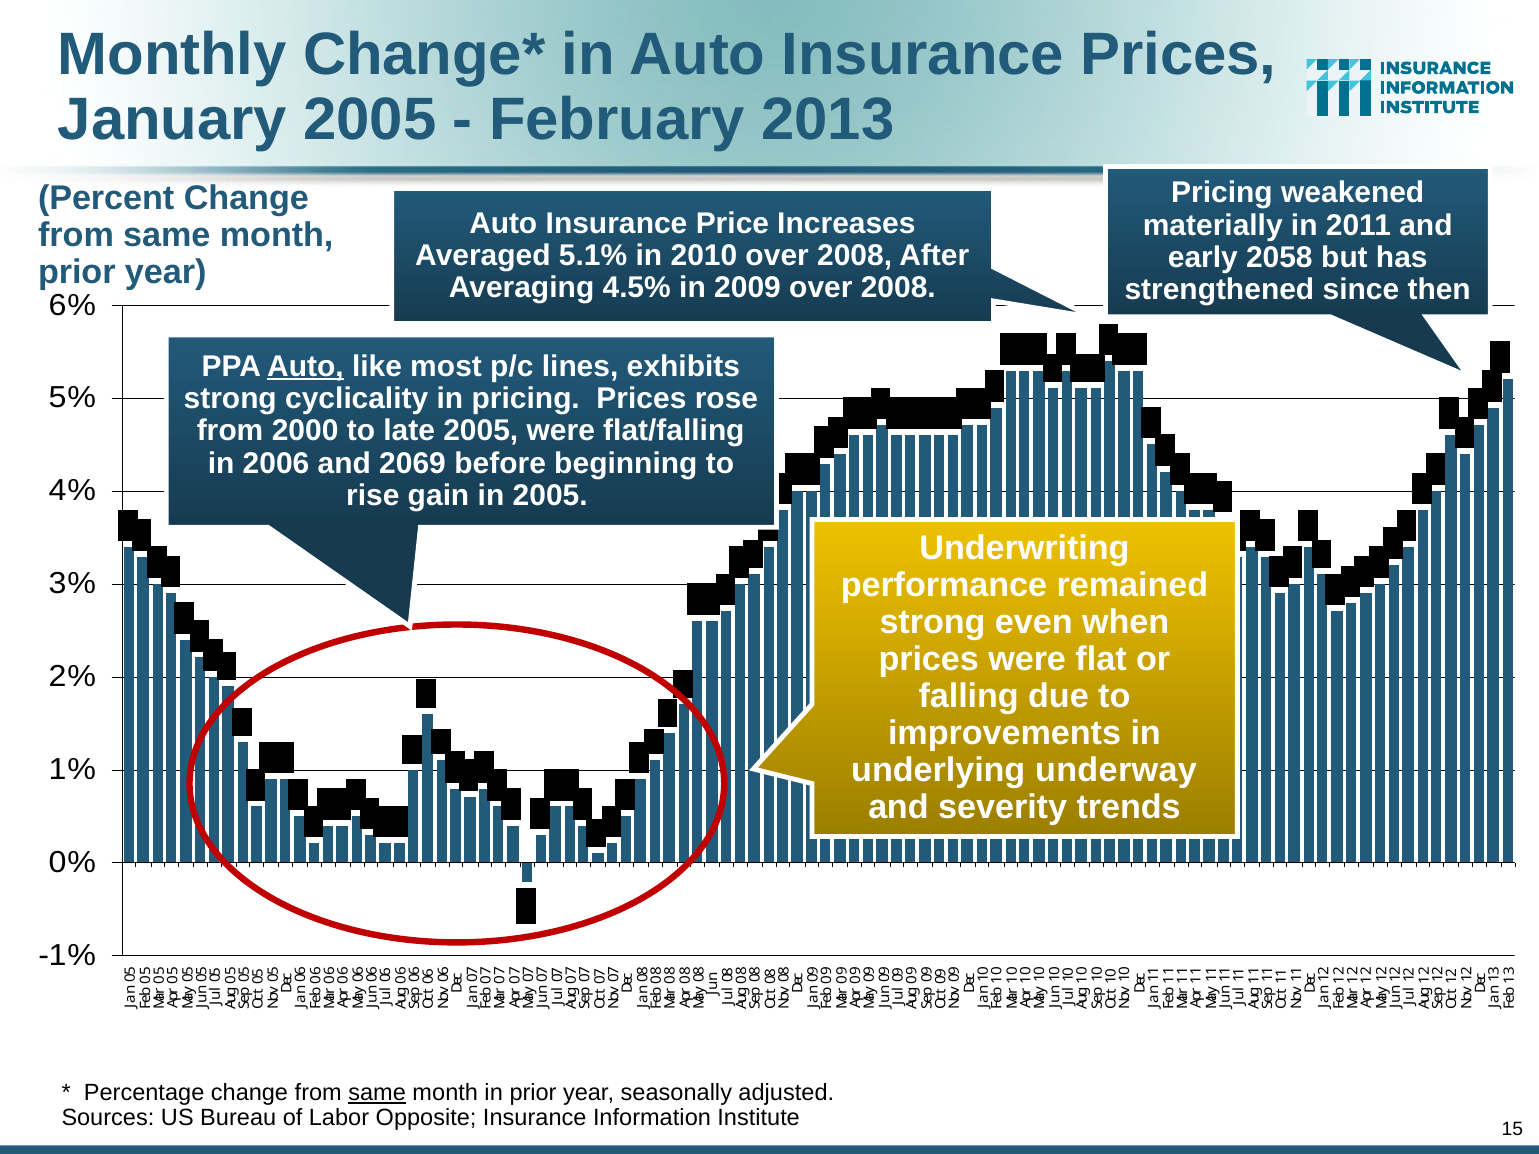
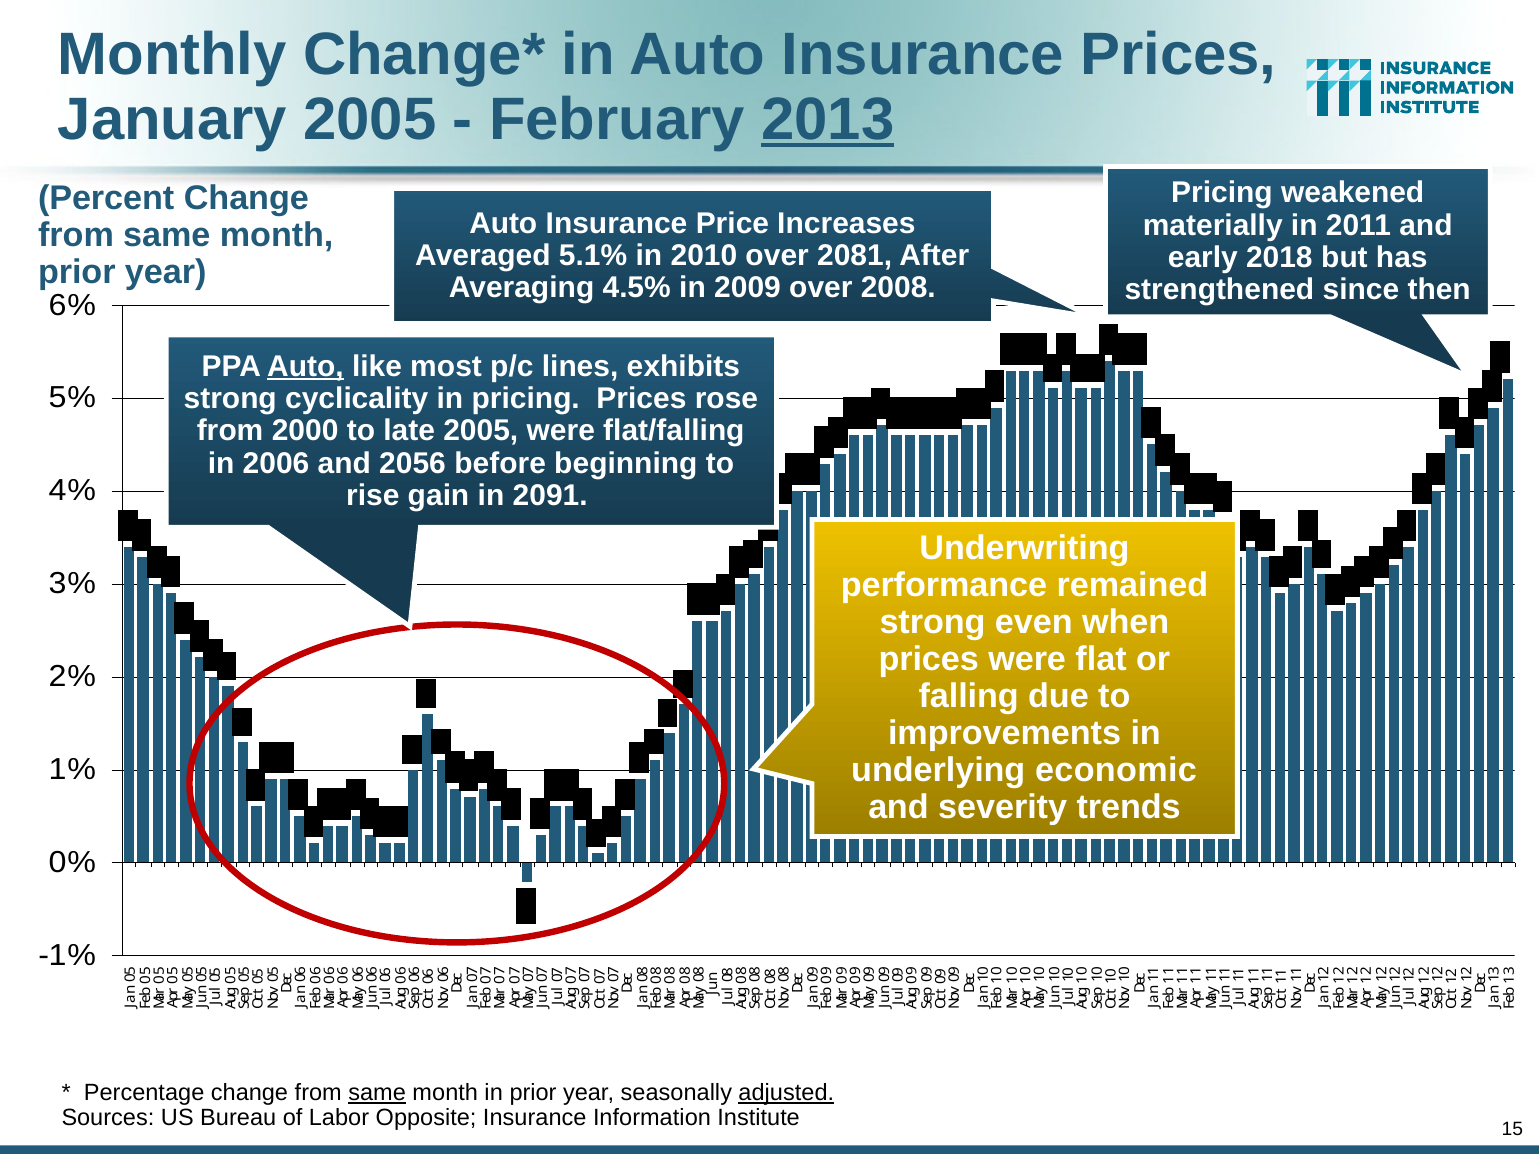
2013 underline: none -> present
2010 over 2008: 2008 -> 2081
2058: 2058 -> 2018
2069: 2069 -> 2056
in 2005: 2005 -> 2091
underway: underway -> economic
adjusted underline: none -> present
